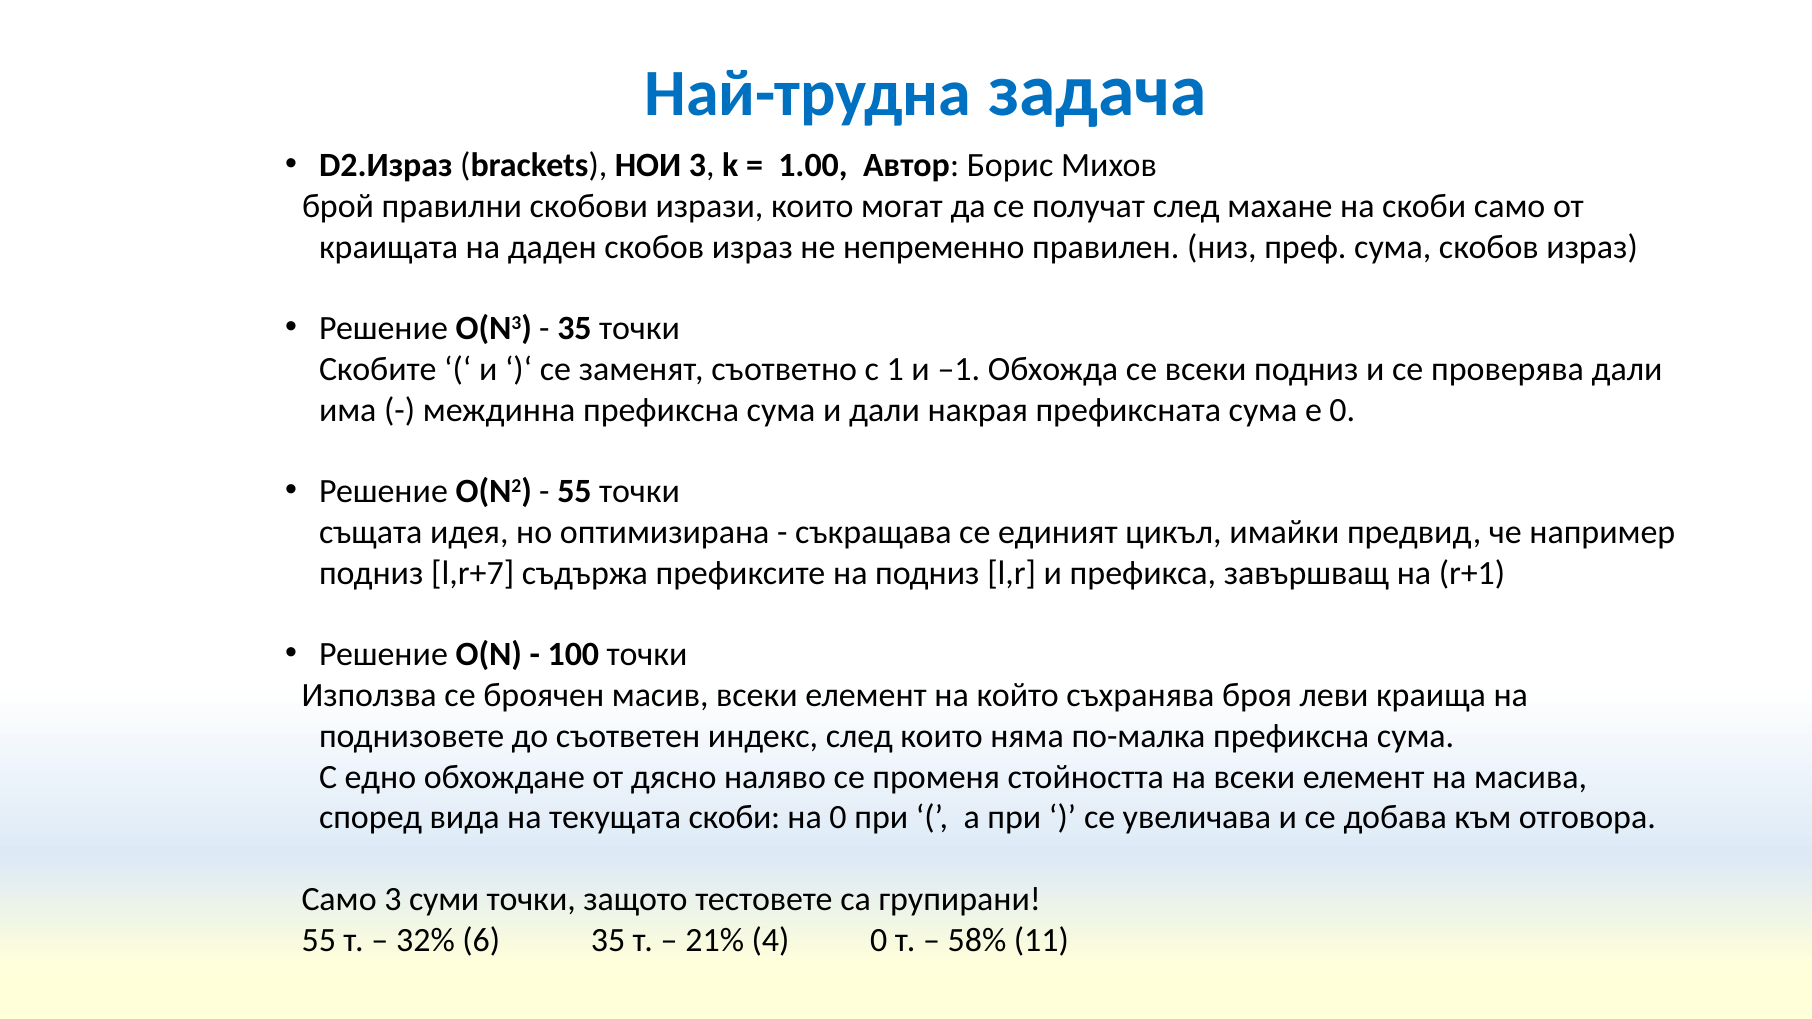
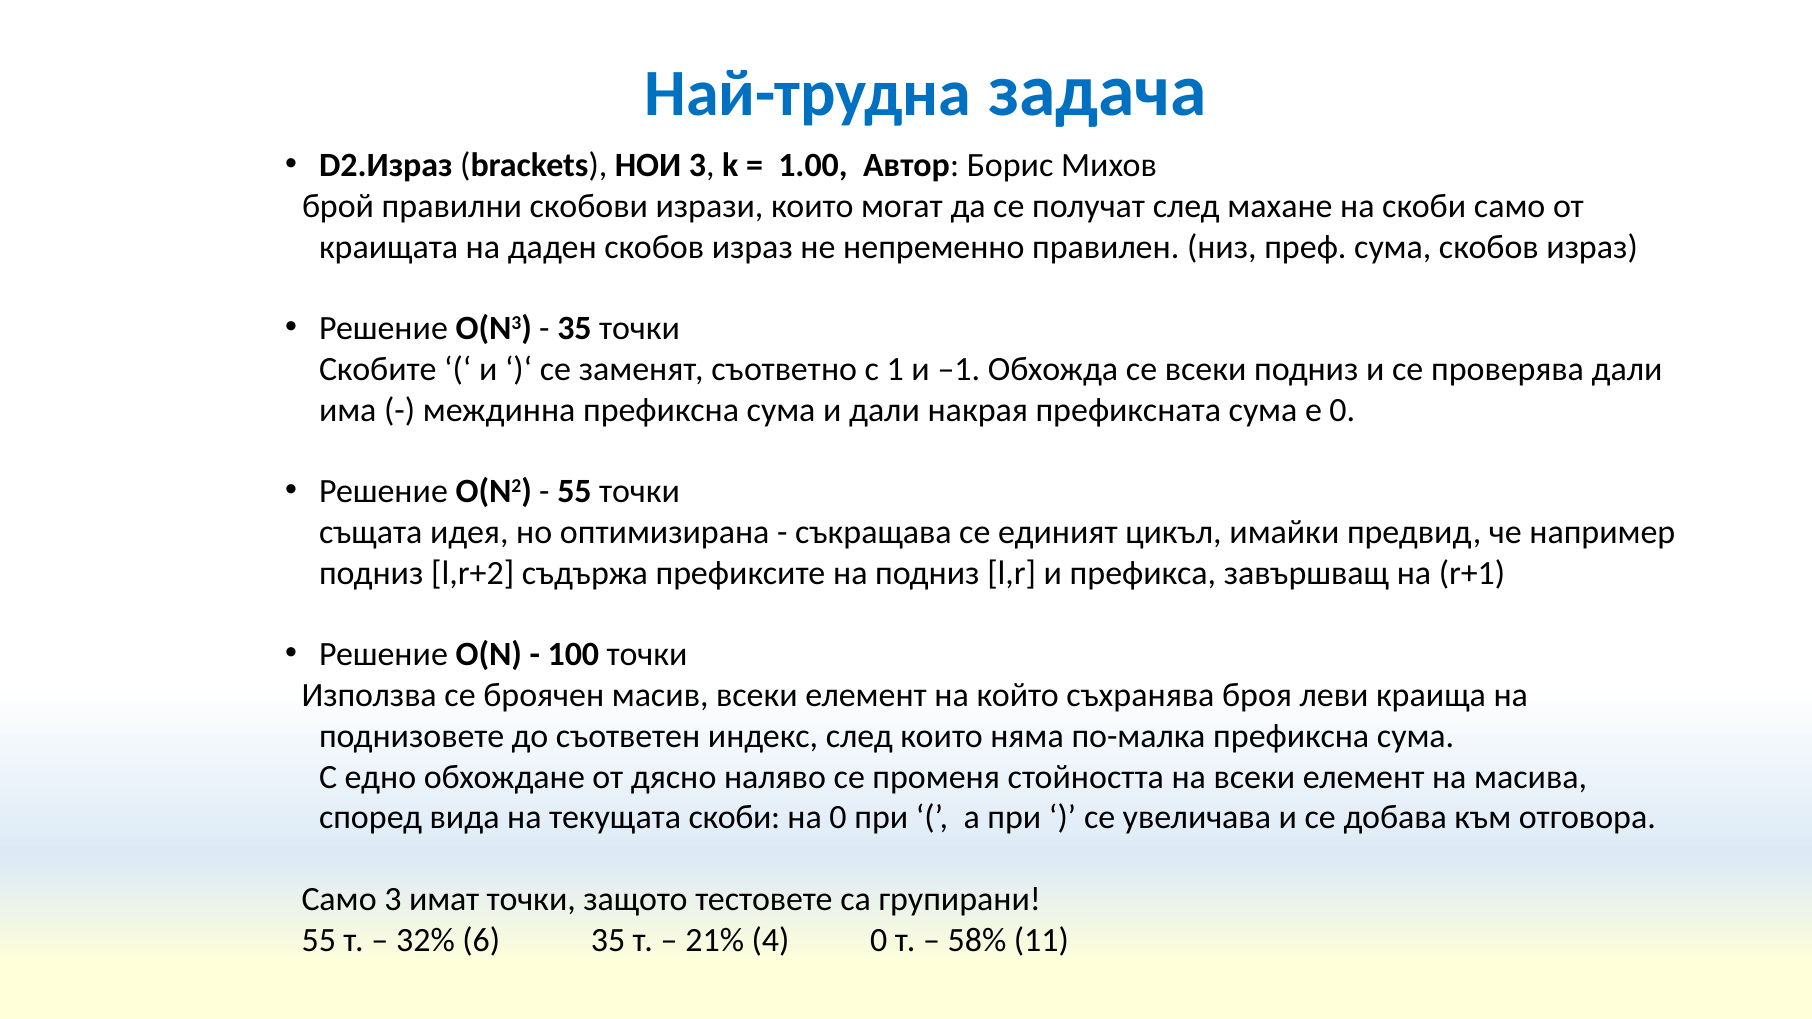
l,r+7: l,r+7 -> l,r+2
суми: суми -> имат
